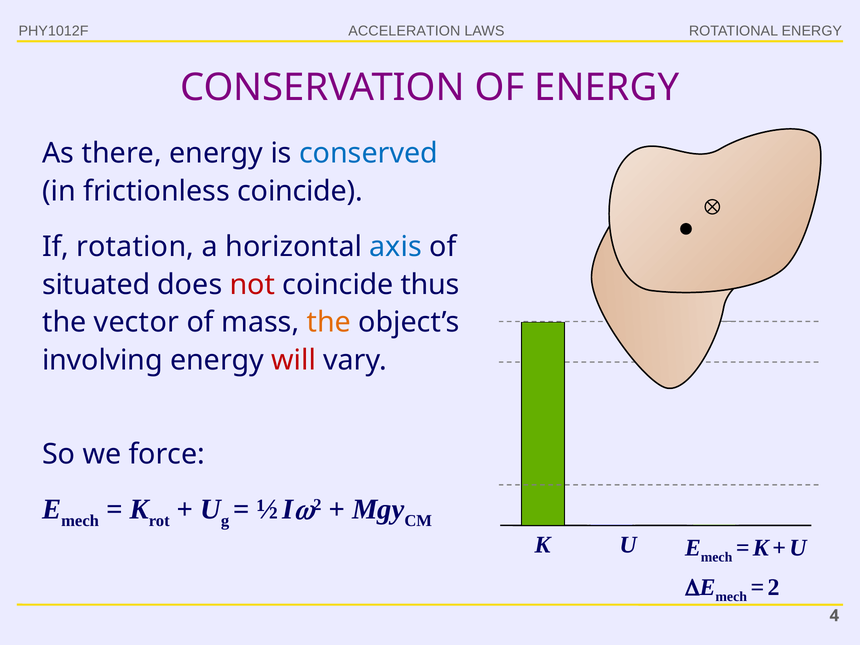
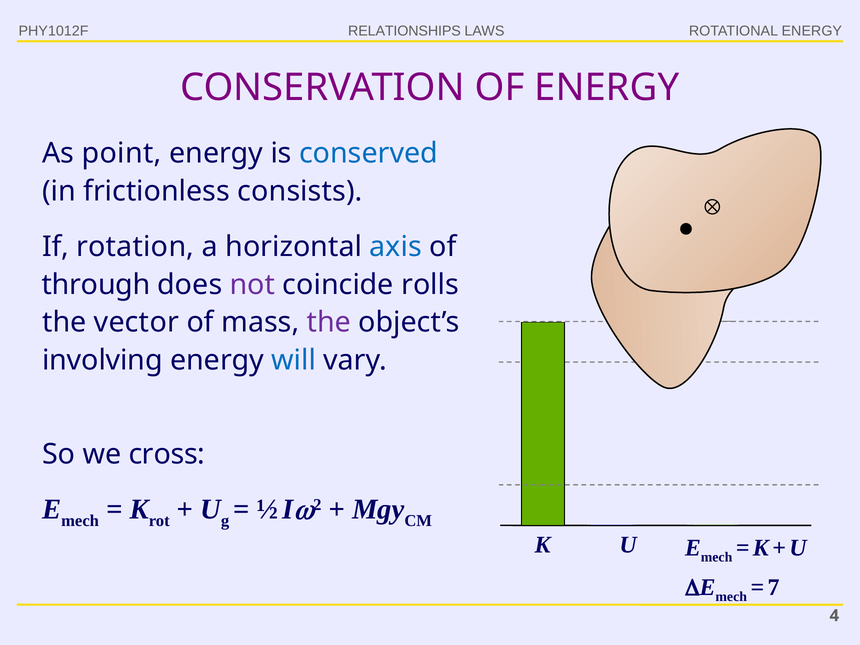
ACCELERATION: ACCELERATION -> RELATIONSHIPS
there: there -> point
frictionless coincide: coincide -> consists
situated: situated -> through
not colour: red -> purple
thus: thus -> rolls
the at (329, 322) colour: orange -> purple
will colour: red -> blue
force: force -> cross
2: 2 -> 7
